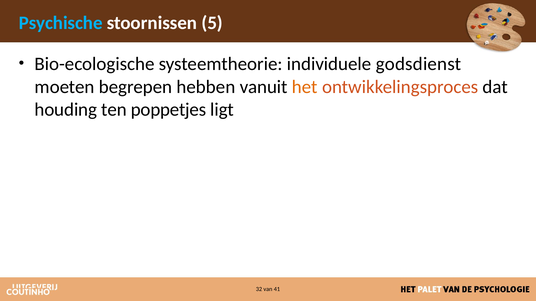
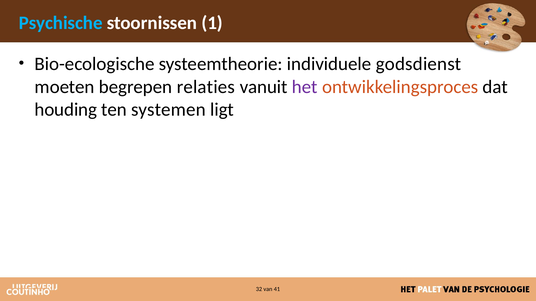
5: 5 -> 1
hebben: hebben -> relaties
het colour: orange -> purple
poppetjes: poppetjes -> systemen
